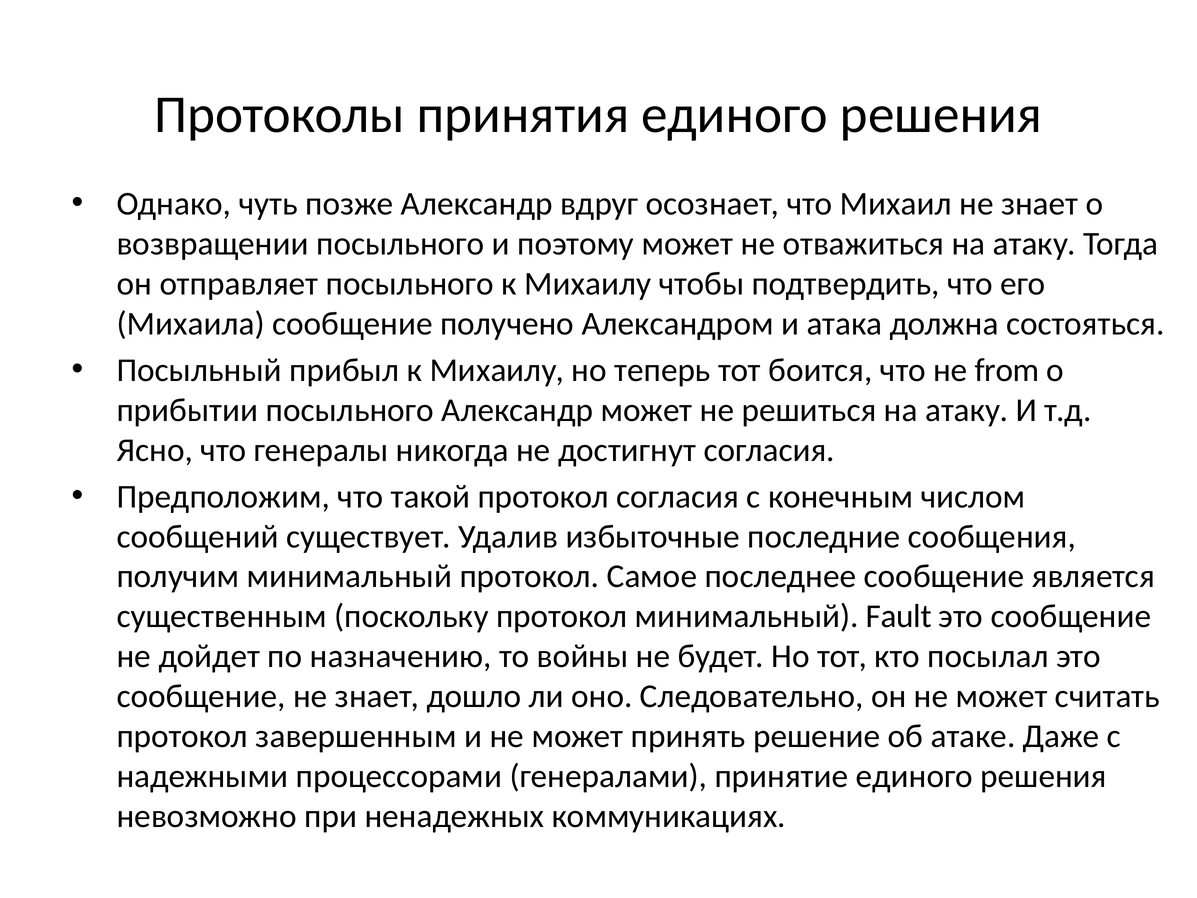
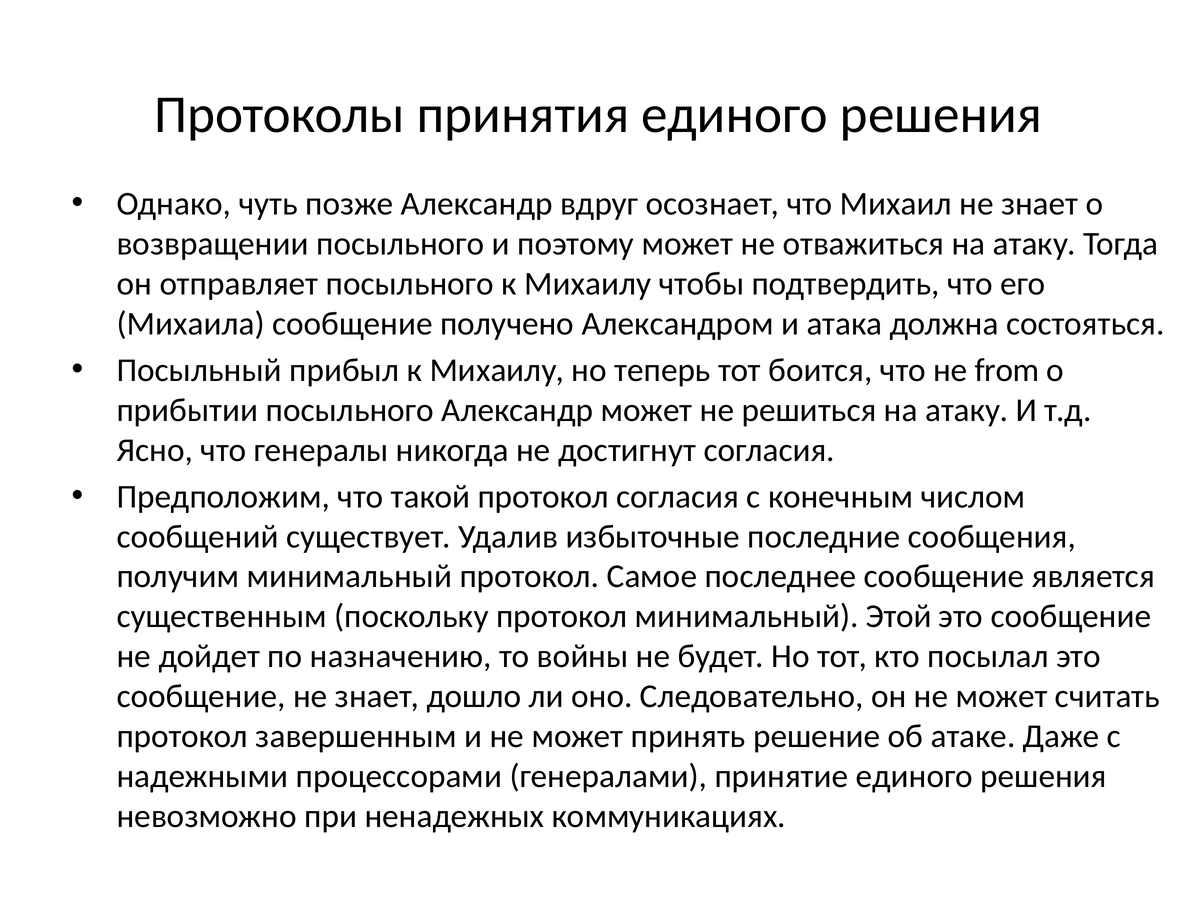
Fault: Fault -> Этой
